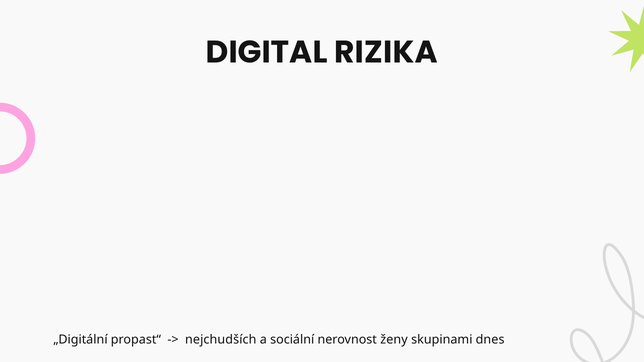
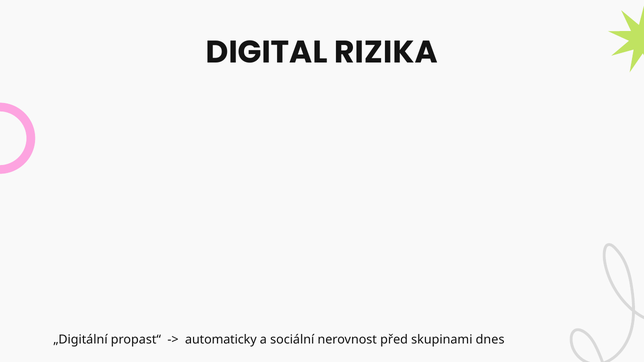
nejchudších: nejchudších -> automaticky
ženy: ženy -> před
